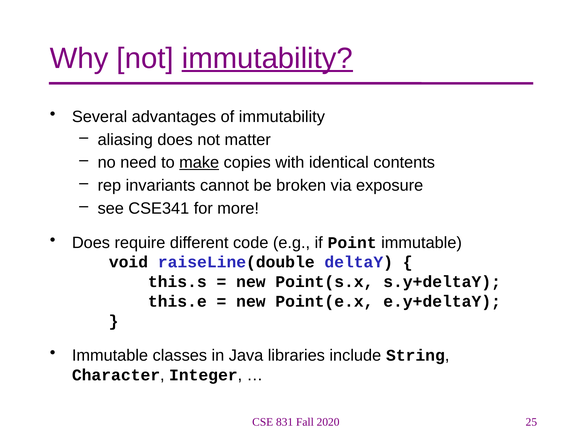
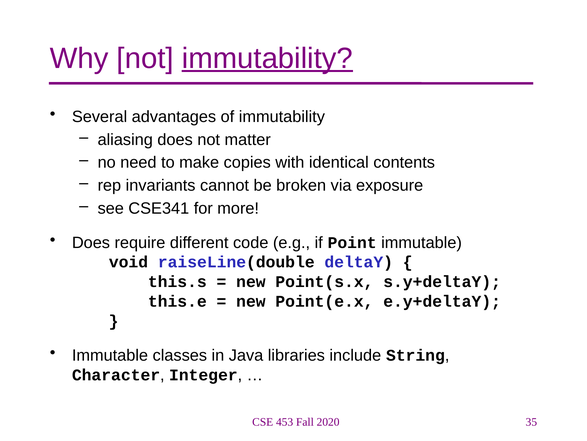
make underline: present -> none
831: 831 -> 453
25: 25 -> 35
